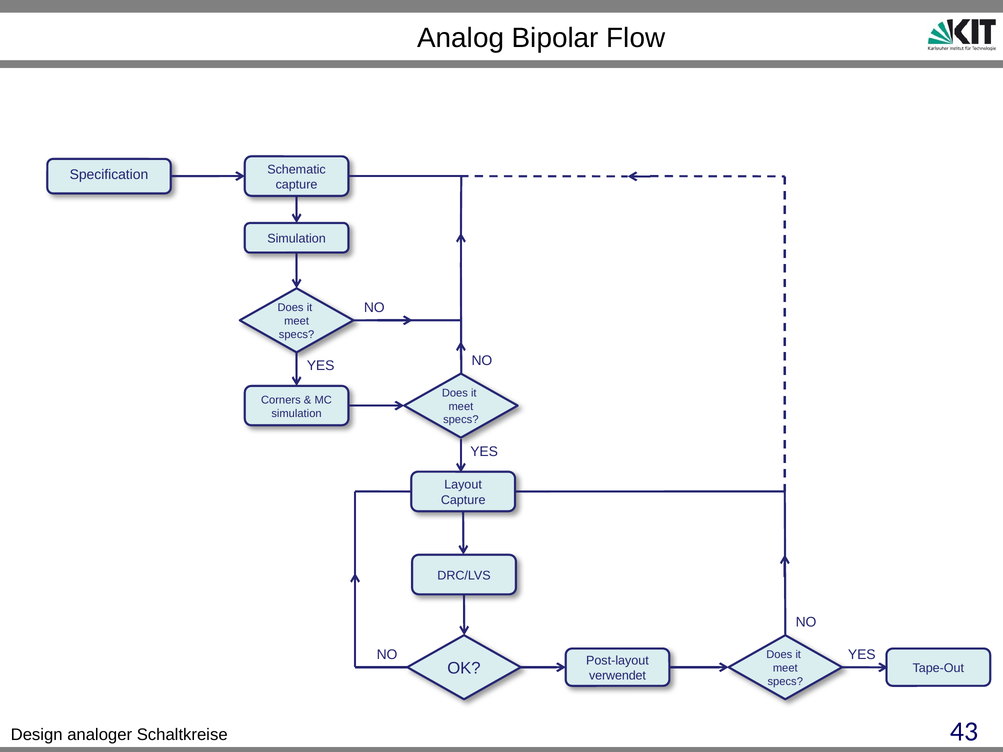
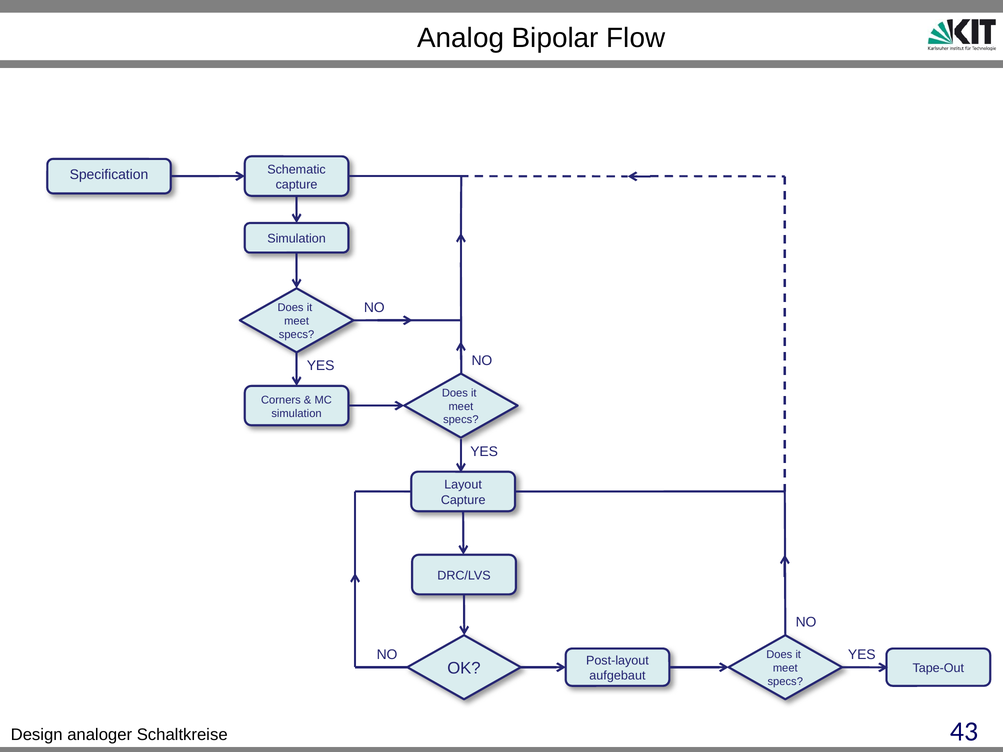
verwendet: verwendet -> aufgebaut
